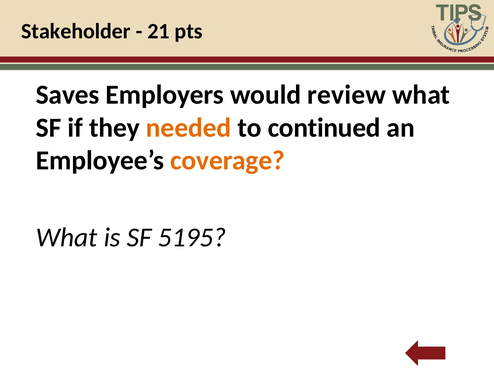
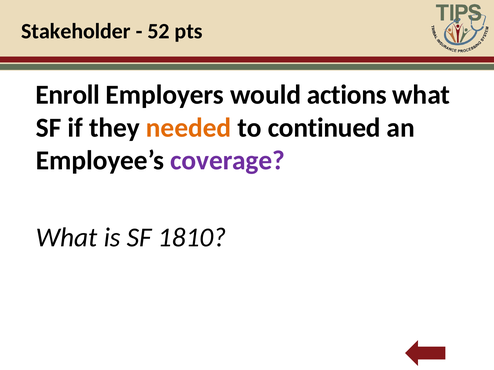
21: 21 -> 52
Saves: Saves -> Enroll
review: review -> actions
coverage colour: orange -> purple
5195: 5195 -> 1810
